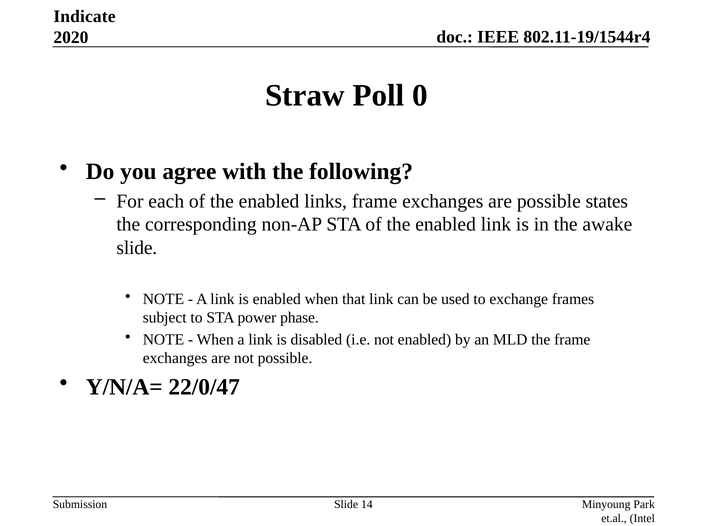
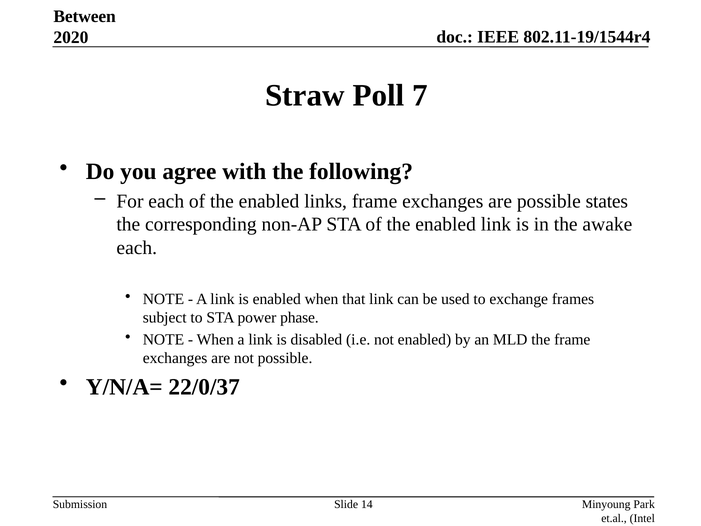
Indicate: Indicate -> Between
0: 0 -> 7
slide at (137, 248): slide -> each
22/0/47: 22/0/47 -> 22/0/37
